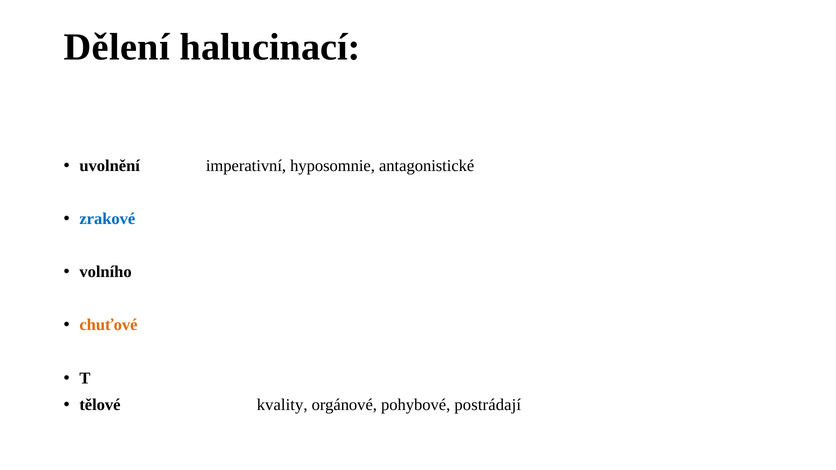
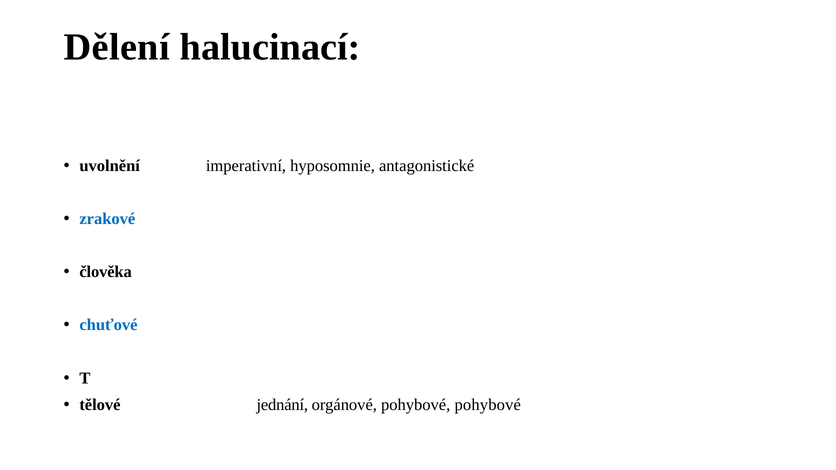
volního: volního -> člověka
chuťové colour: orange -> blue
kvality: kvality -> jednání
pohybové postrádají: postrádají -> pohybové
